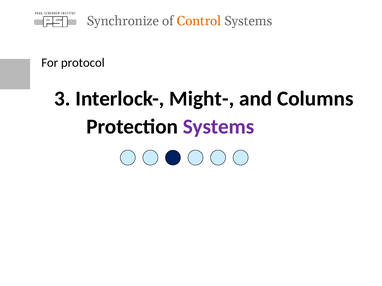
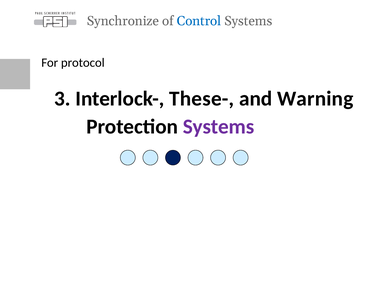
Control colour: orange -> blue
Might-: Might- -> These-
Columns: Columns -> Warning
